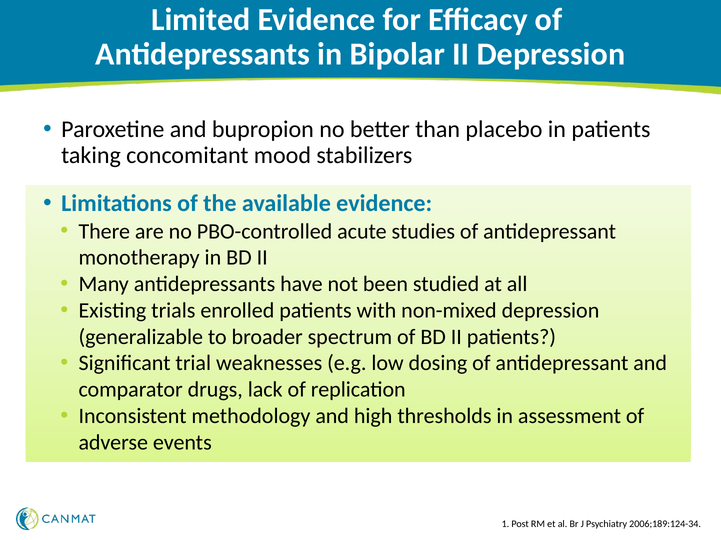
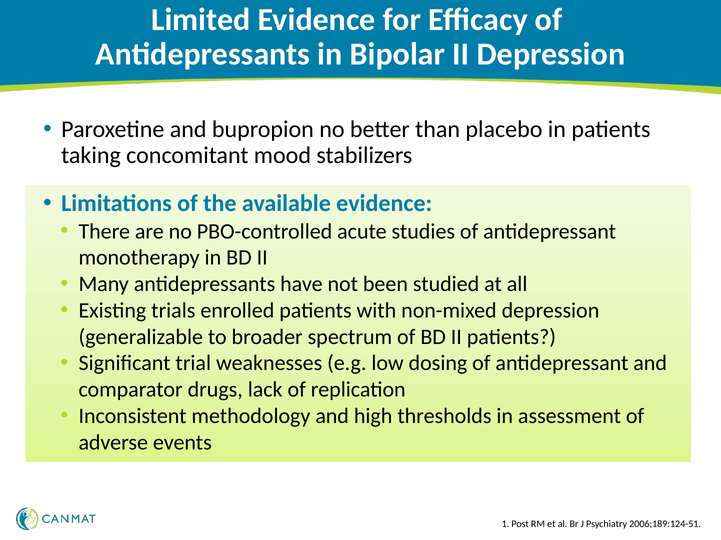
2006;189:124-34: 2006;189:124-34 -> 2006;189:124-51
